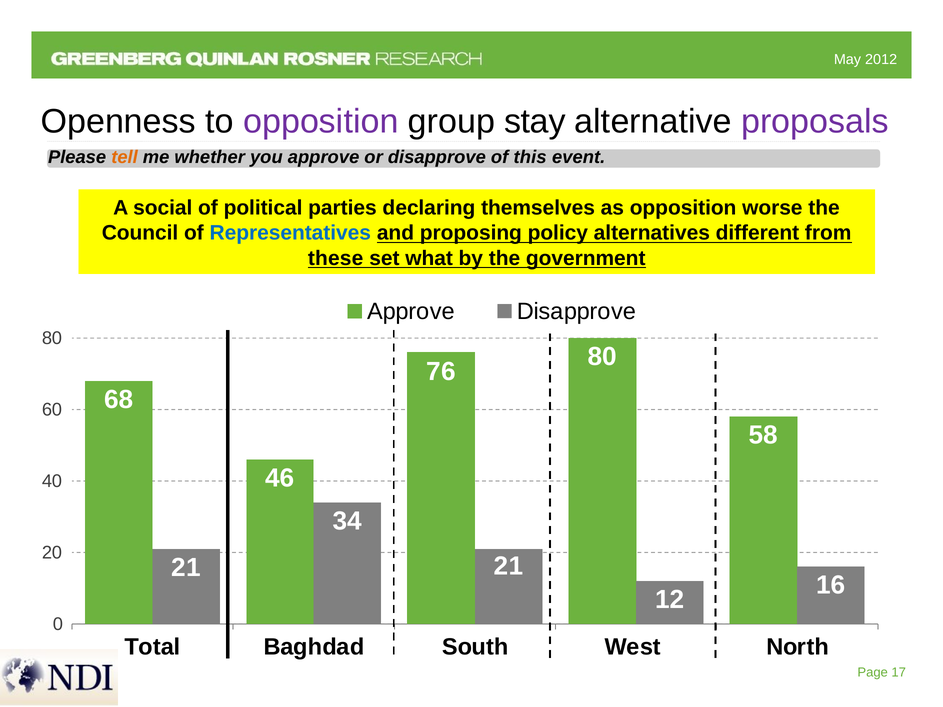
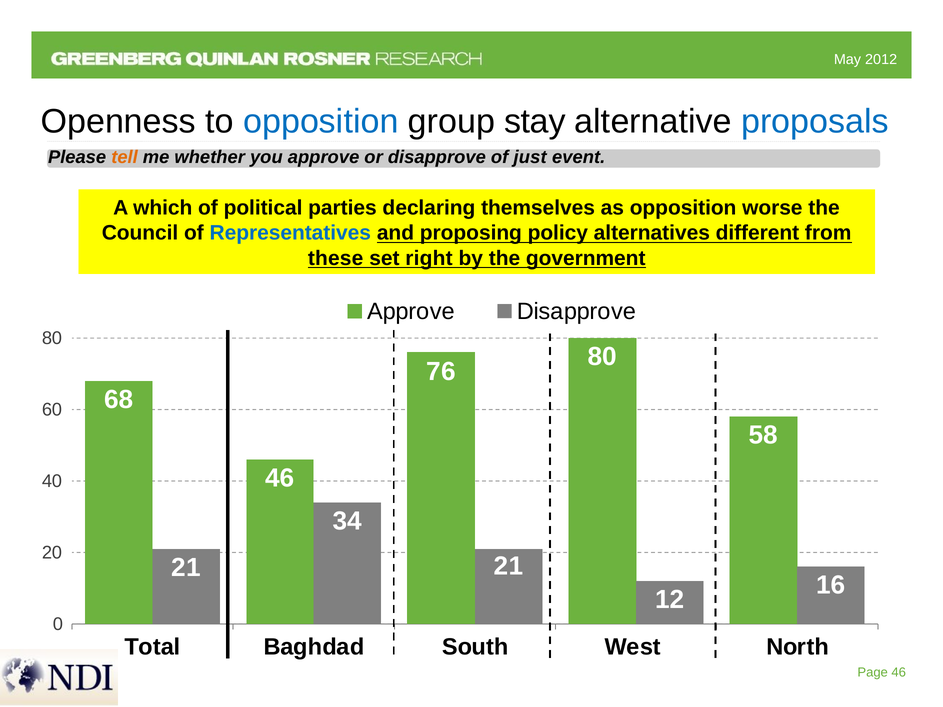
opposition at (321, 122) colour: purple -> blue
proposals colour: purple -> blue
this: this -> just
social: social -> which
what: what -> right
Page 17: 17 -> 46
